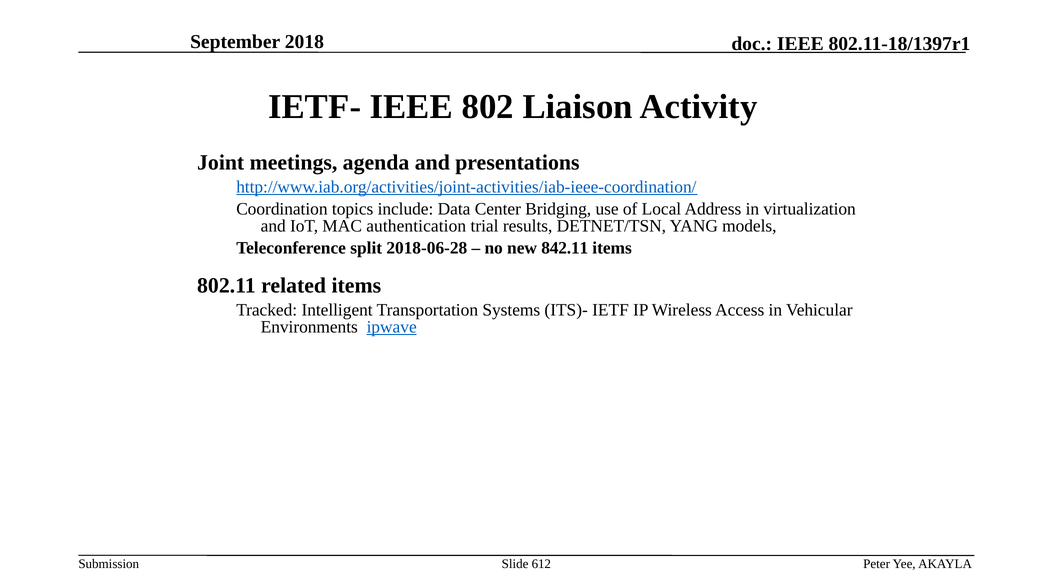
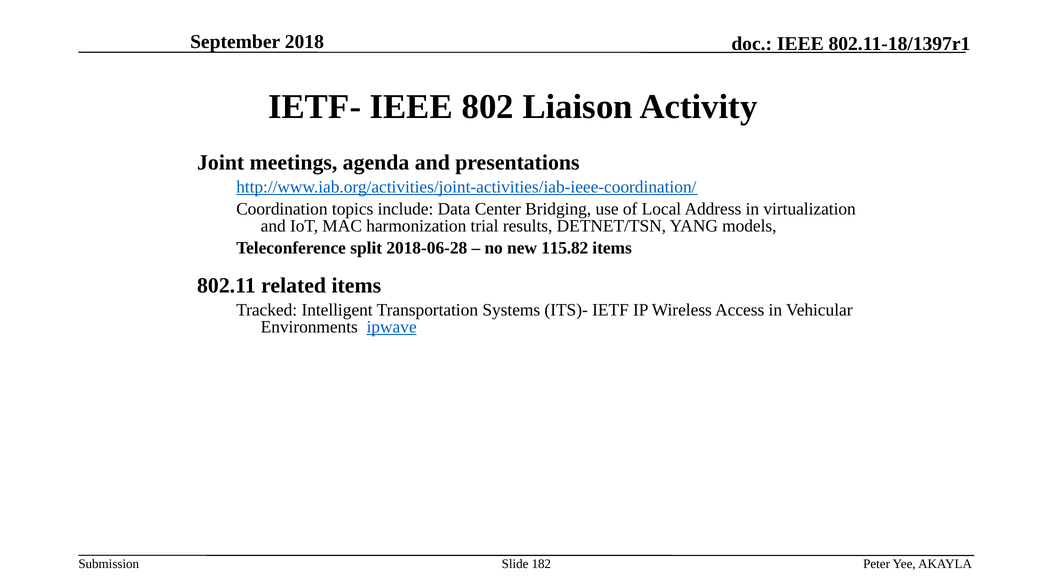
authentication: authentication -> harmonization
842.11: 842.11 -> 115.82
612: 612 -> 182
